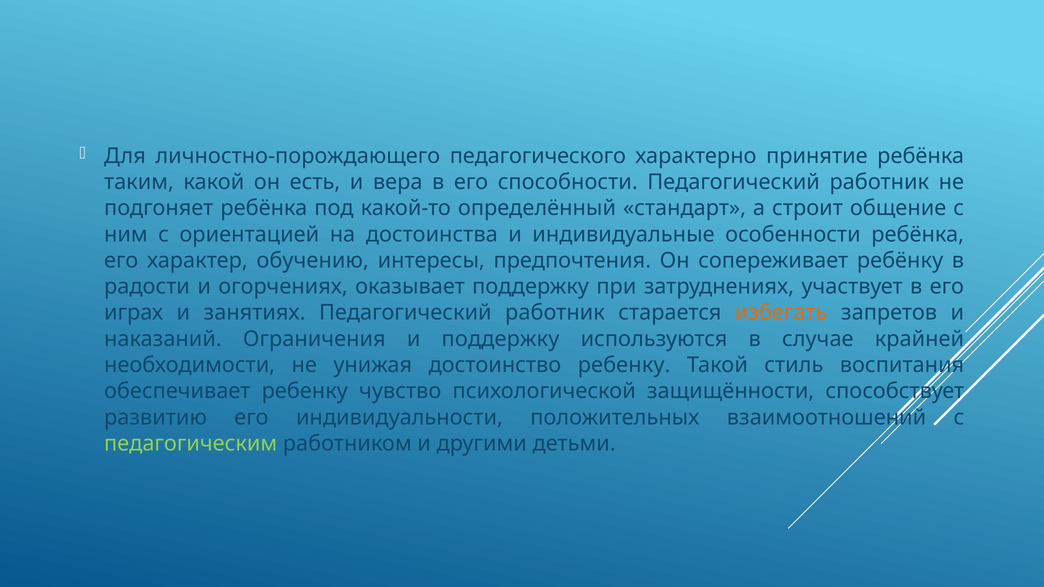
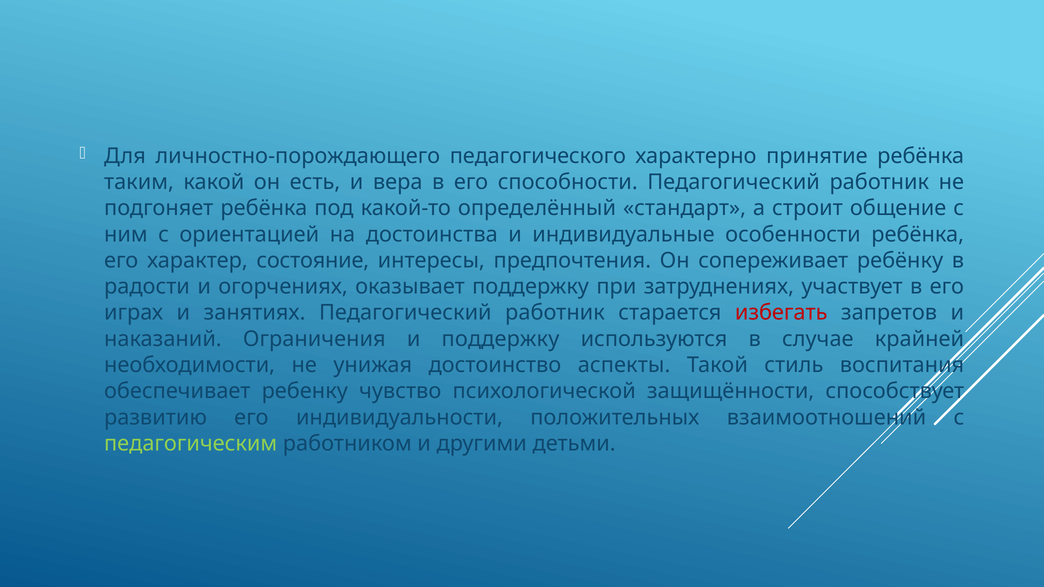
обучению: обучению -> состояние
избегать colour: orange -> red
достоинство ребенку: ребенку -> аспекты
